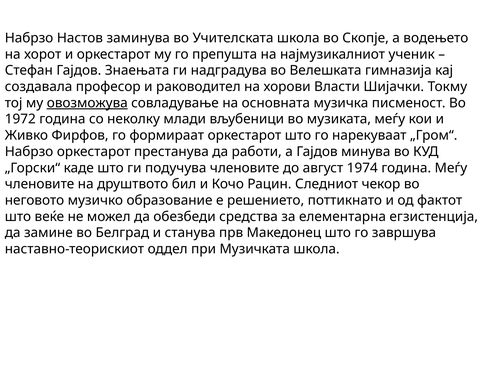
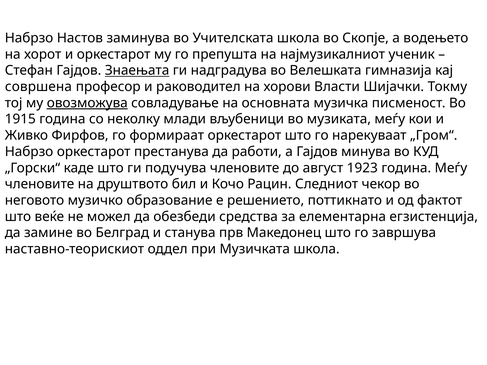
Знаењата underline: none -> present
создавала: создавала -> совршена
1972: 1972 -> 1915
1974: 1974 -> 1923
